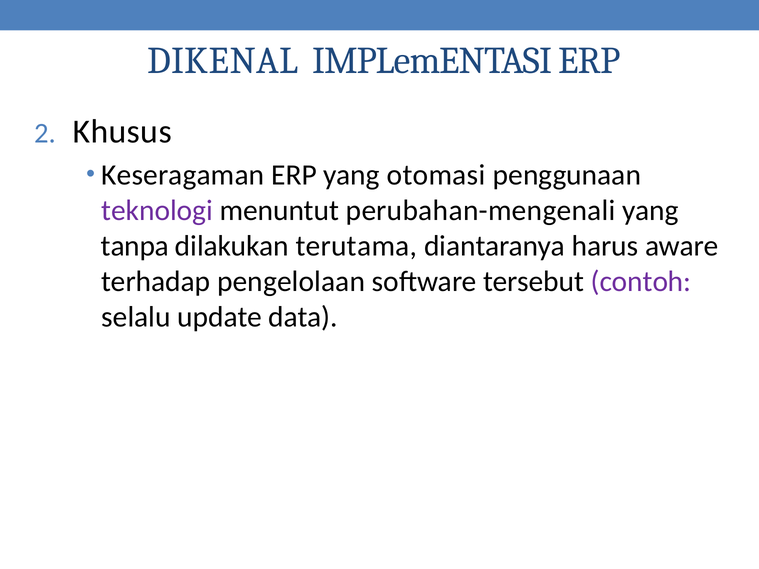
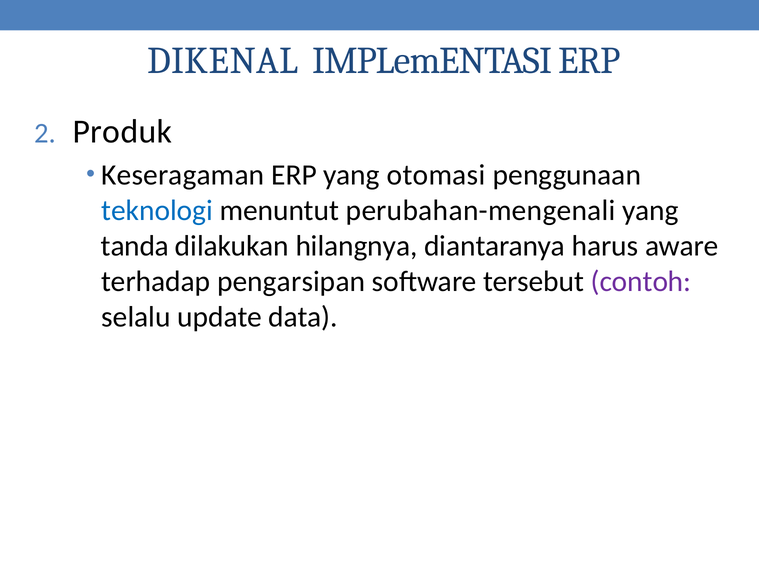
Khusus: Khusus -> Produk
teknologi colour: purple -> blue
tanpa: tanpa -> tanda
terutama: terutama -> hilangnya
pengelolaan: pengelolaan -> pengarsipan
